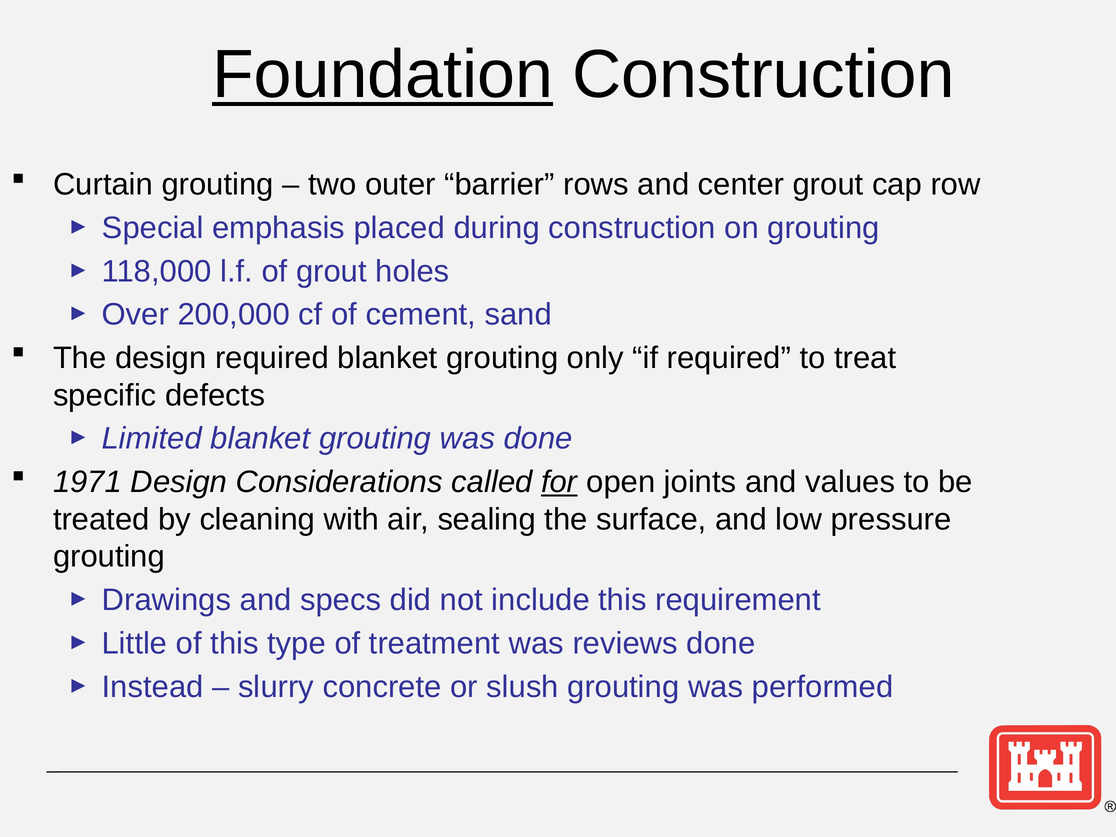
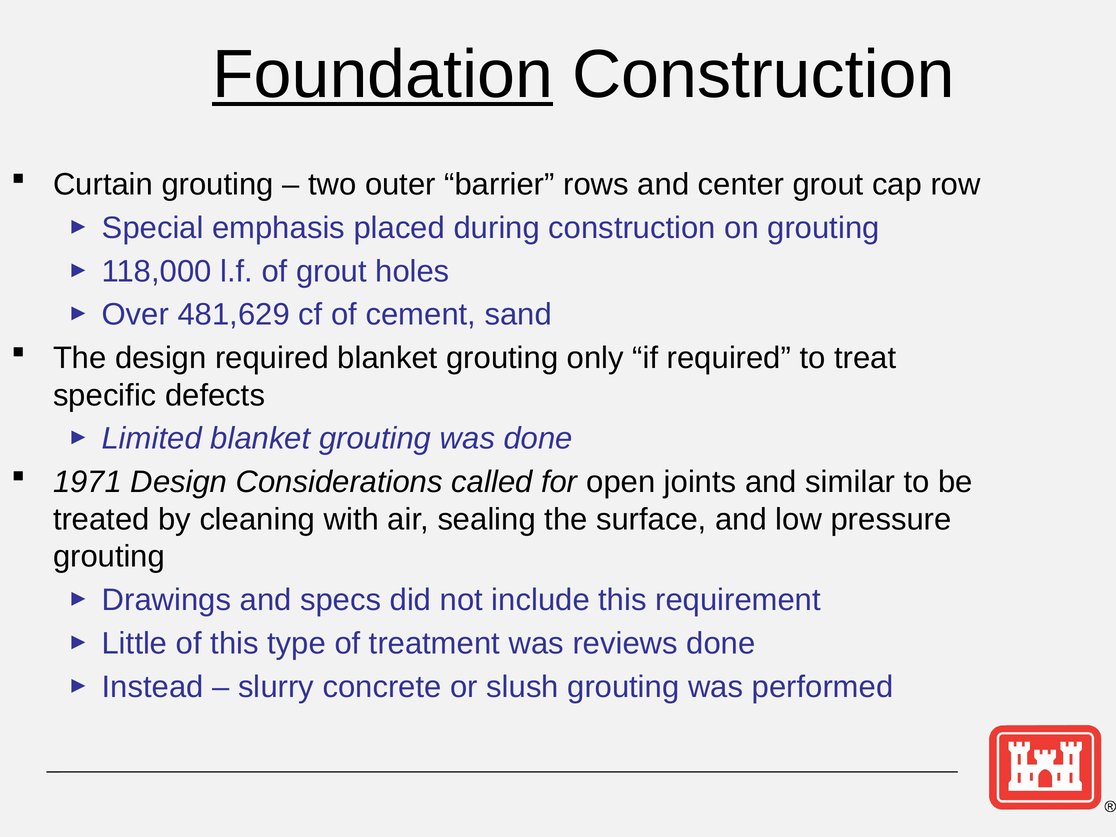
200,000: 200,000 -> 481,629
for underline: present -> none
values: values -> similar
